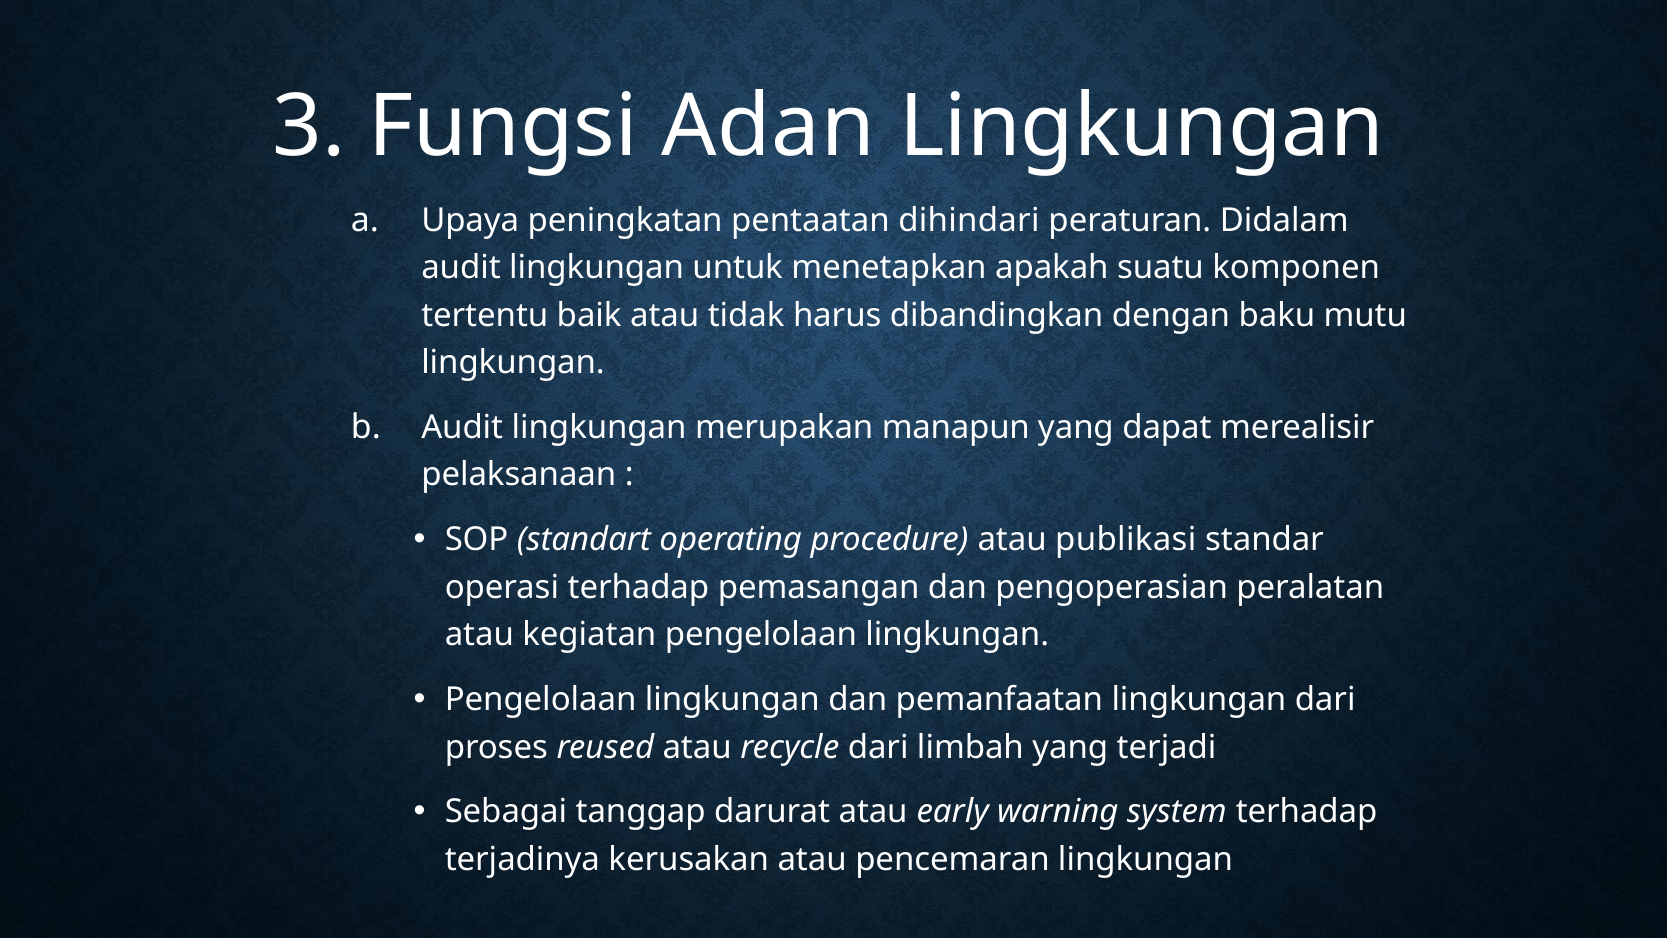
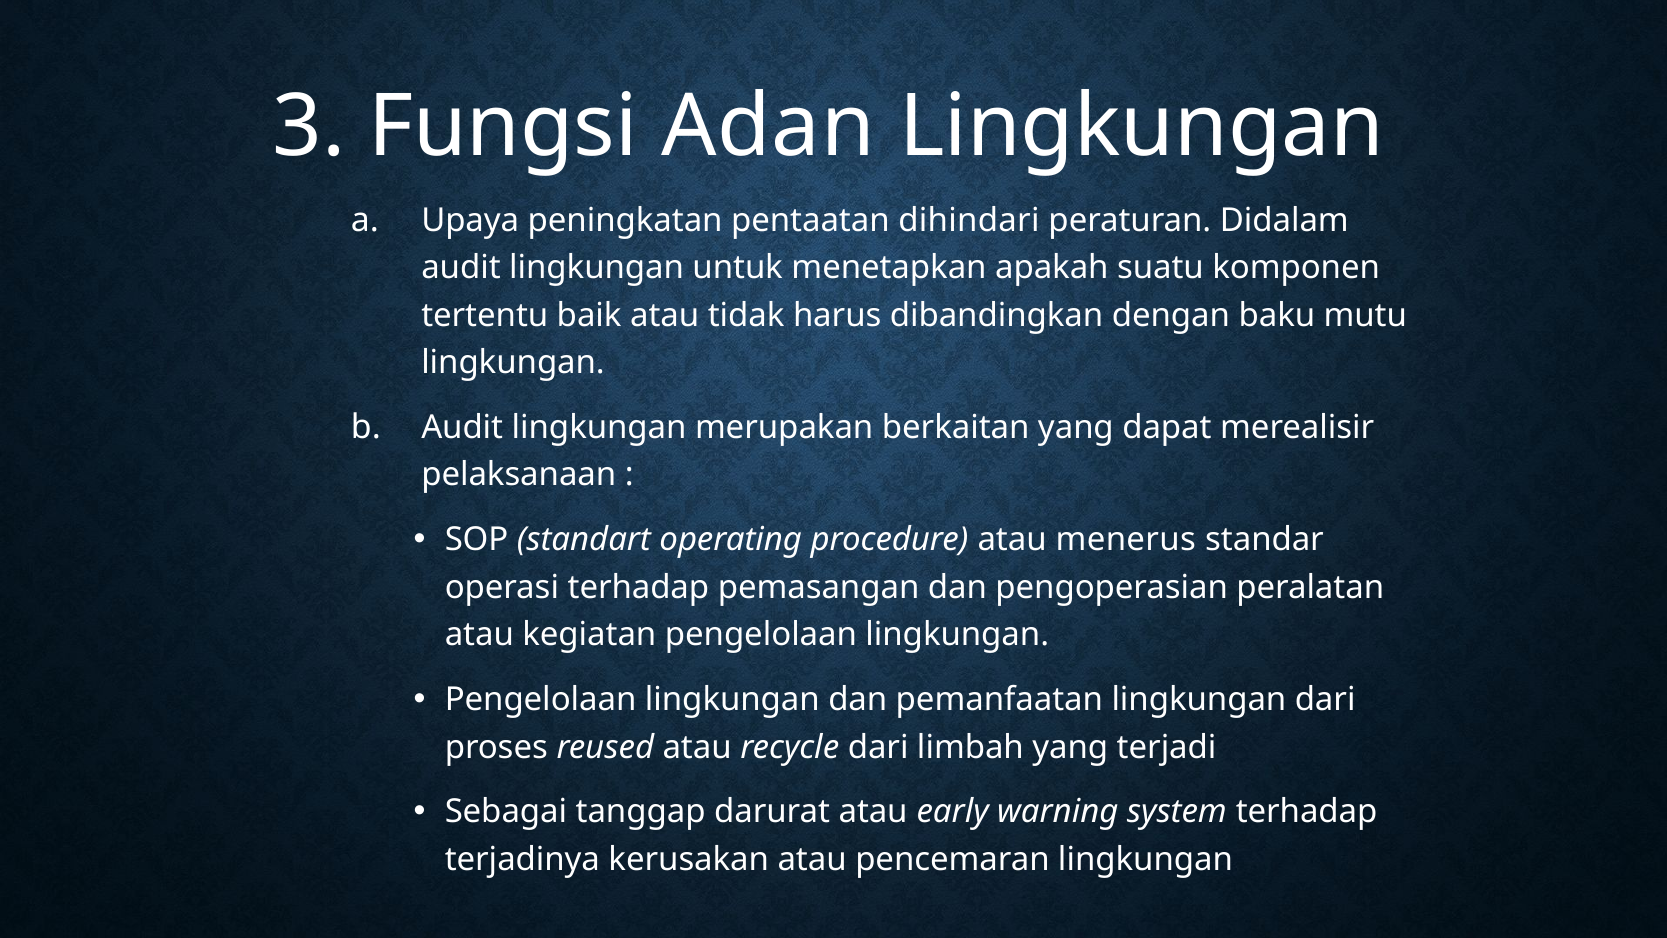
manapun: manapun -> berkaitan
publikasi: publikasi -> menerus
